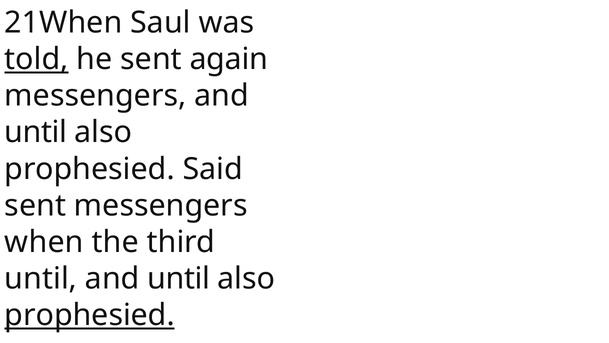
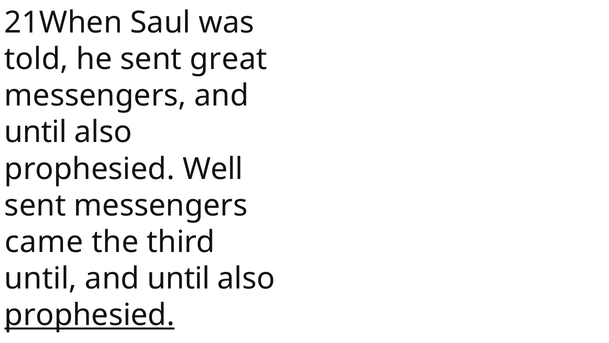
told underline: present -> none
again: again -> great
Said: Said -> Well
when: when -> came
